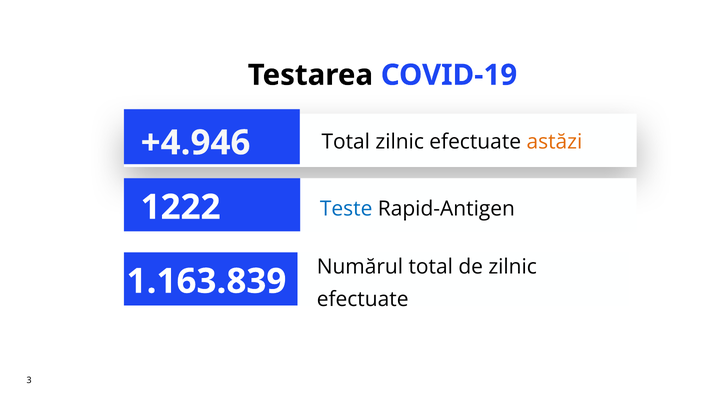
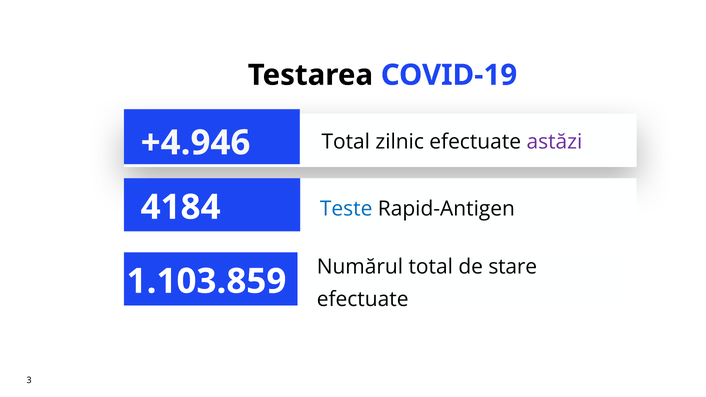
astăzi colour: orange -> purple
1222: 1222 -> 4184
de zilnic: zilnic -> stare
1.163.839: 1.163.839 -> 1.103.859
